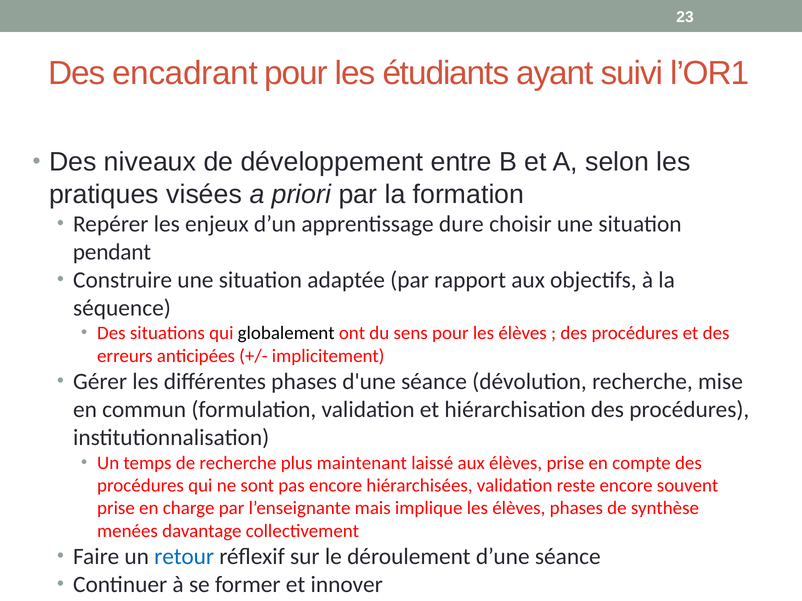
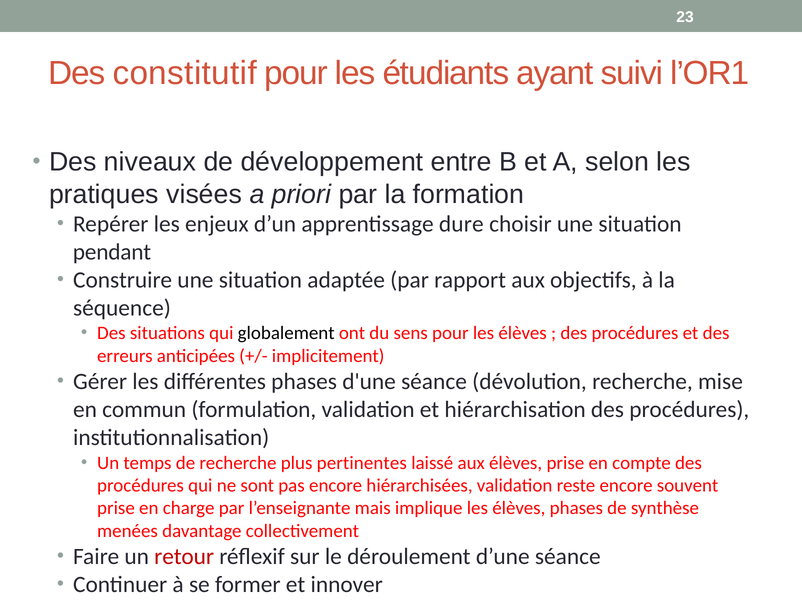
encadrant: encadrant -> constitutif
maintenant: maintenant -> pertinentes
retour colour: blue -> red
